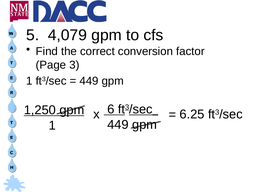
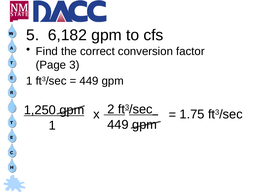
4,079: 4,079 -> 6,182
6: 6 -> 2
6.25: 6.25 -> 1.75
